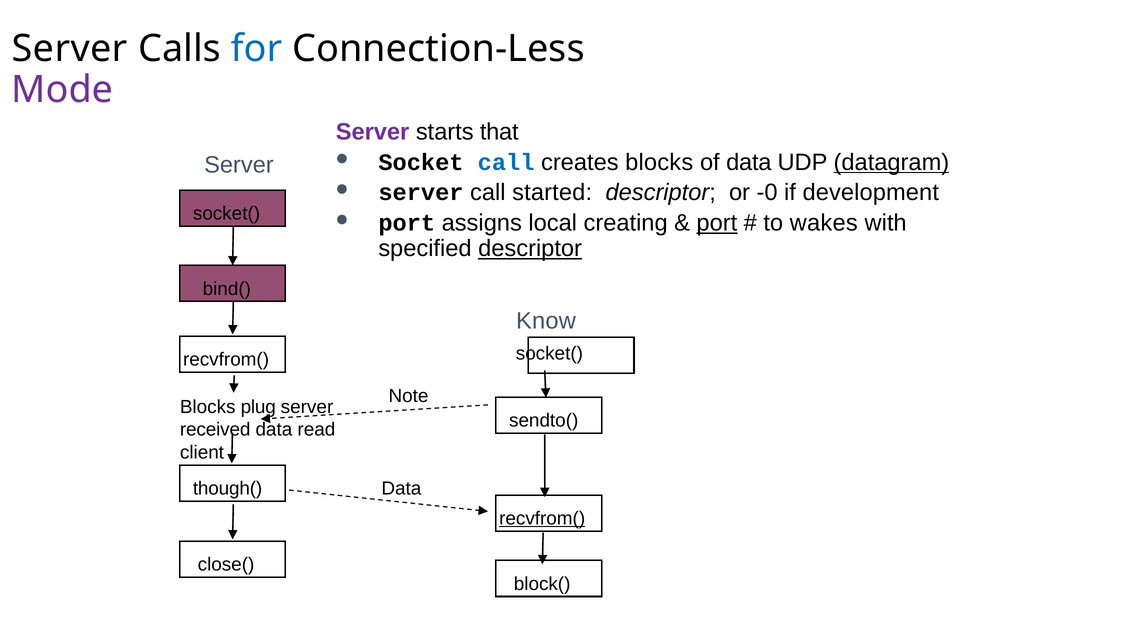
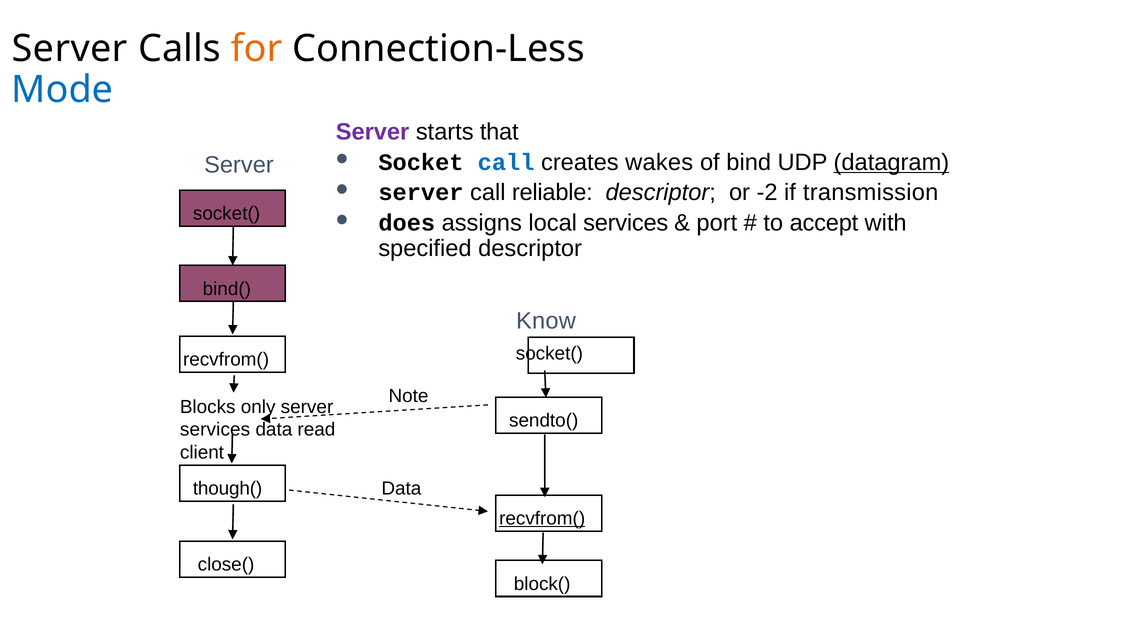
for colour: blue -> orange
Mode colour: purple -> blue
creates blocks: blocks -> wakes
of data: data -> bind
started: started -> reliable
-0: -0 -> -2
development: development -> transmission
port at (407, 223): port -> does
local creating: creating -> services
port at (717, 223) underline: present -> none
wakes: wakes -> accept
descriptor at (530, 249) underline: present -> none
plug: plug -> only
received at (215, 430): received -> services
